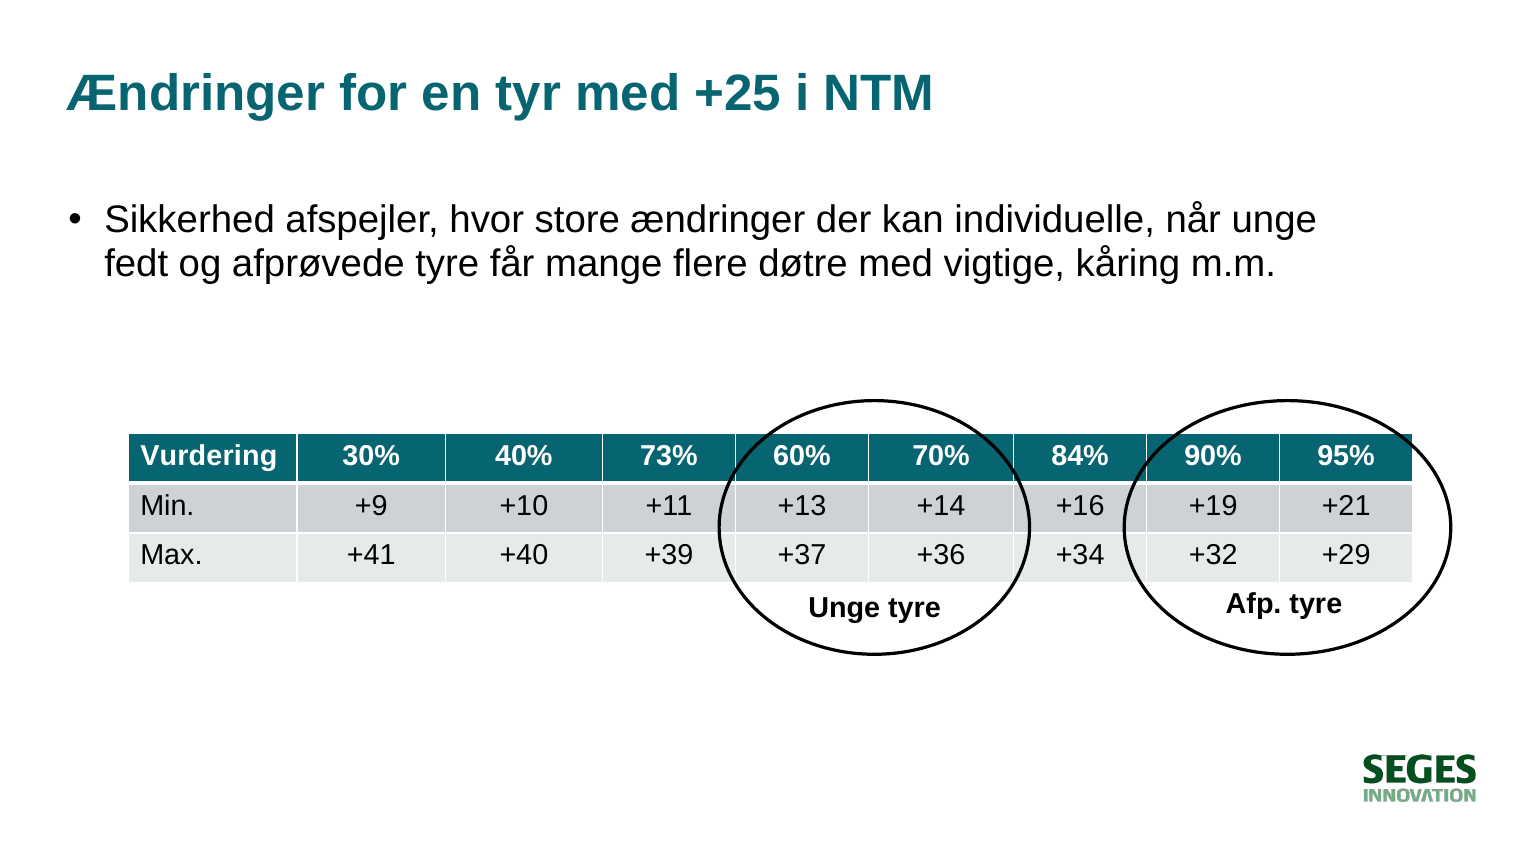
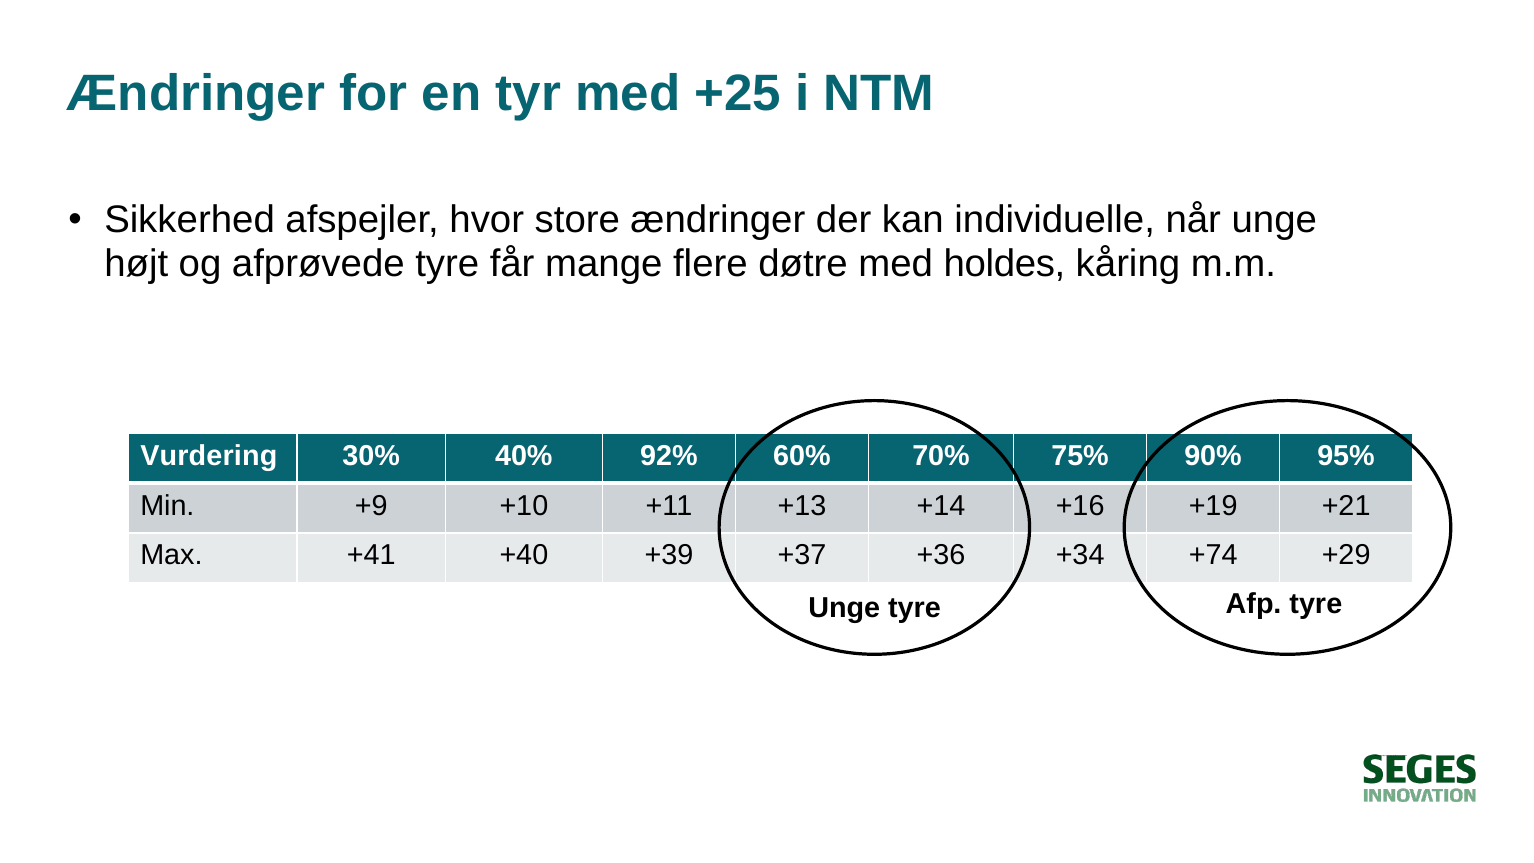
fedt: fedt -> højt
vigtige: vigtige -> holdes
73%: 73% -> 92%
84%: 84% -> 75%
+32: +32 -> +74
